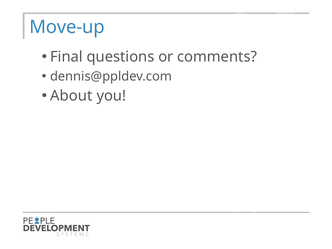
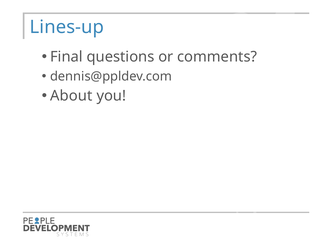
Move-up: Move-up -> Lines-up
